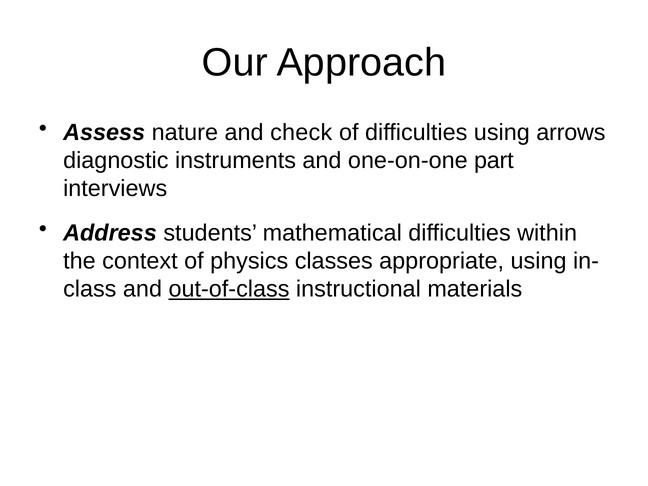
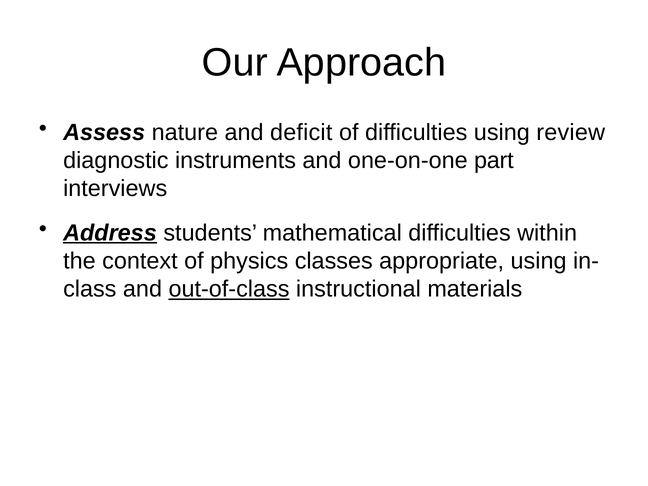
check: check -> deficit
arrows: arrows -> review
Address underline: none -> present
